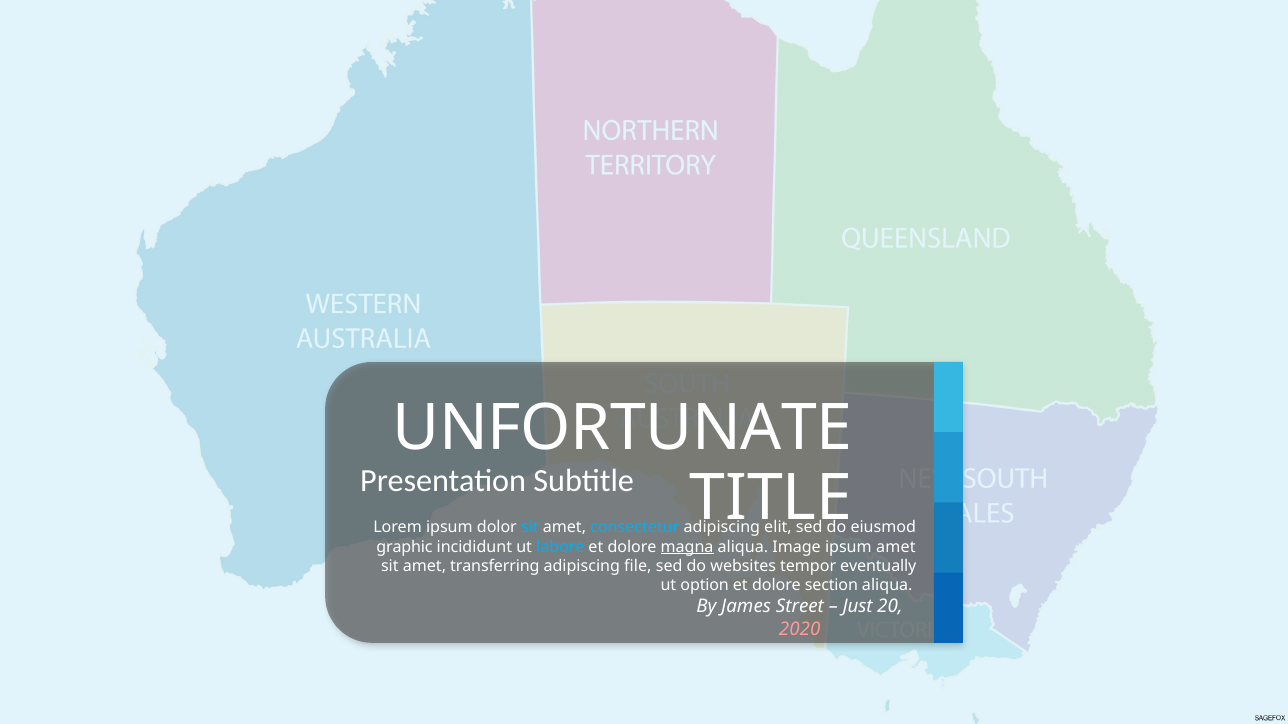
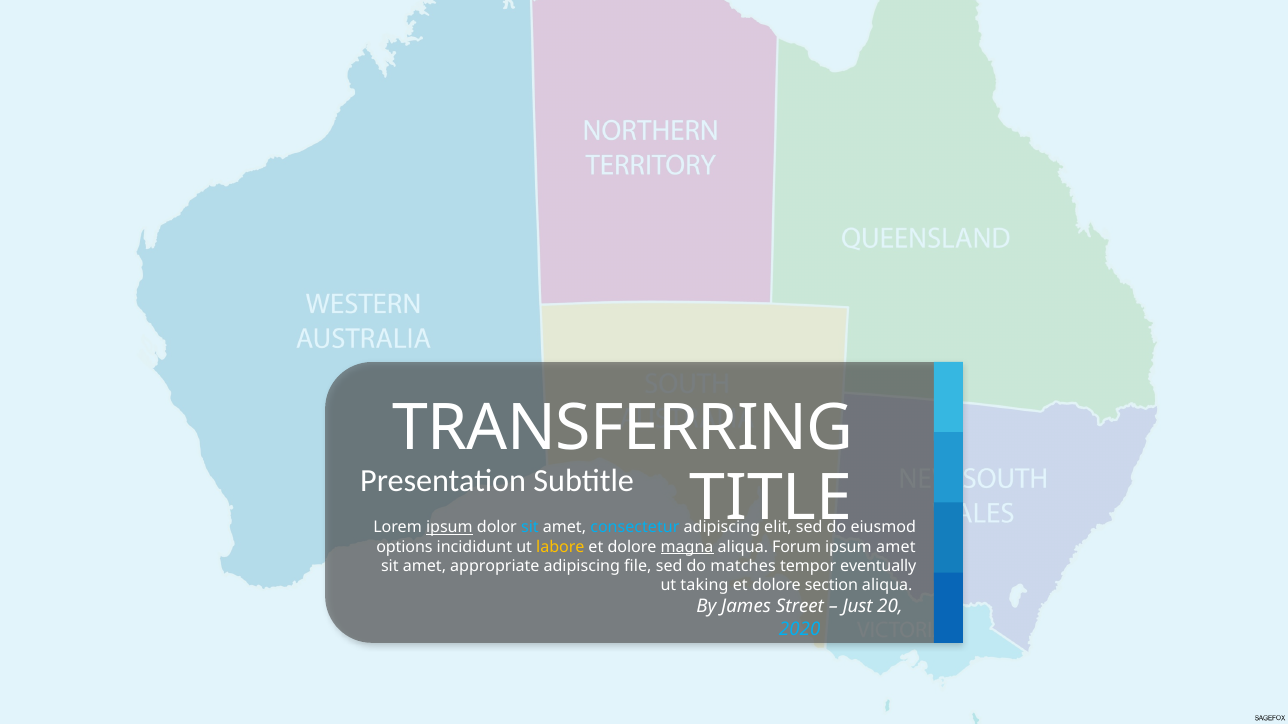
UNFORTUNATE: UNFORTUNATE -> TRANSFERRING
ipsum at (449, 528) underline: none -> present
graphic: graphic -> options
labore colour: light blue -> yellow
Image: Image -> Forum
transferring: transferring -> appropriate
websites: websites -> matches
option: option -> taking
2020 colour: pink -> light blue
